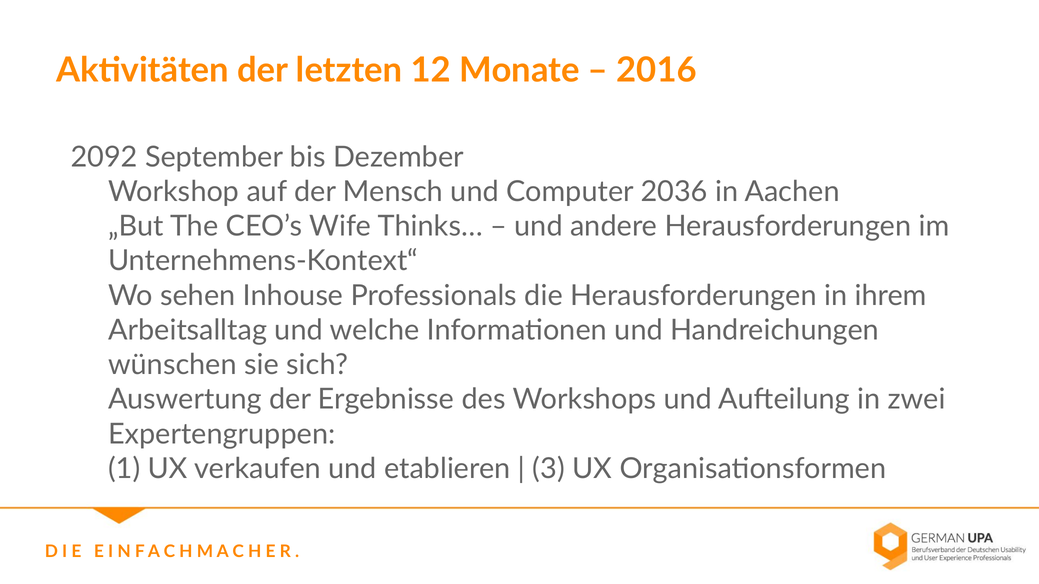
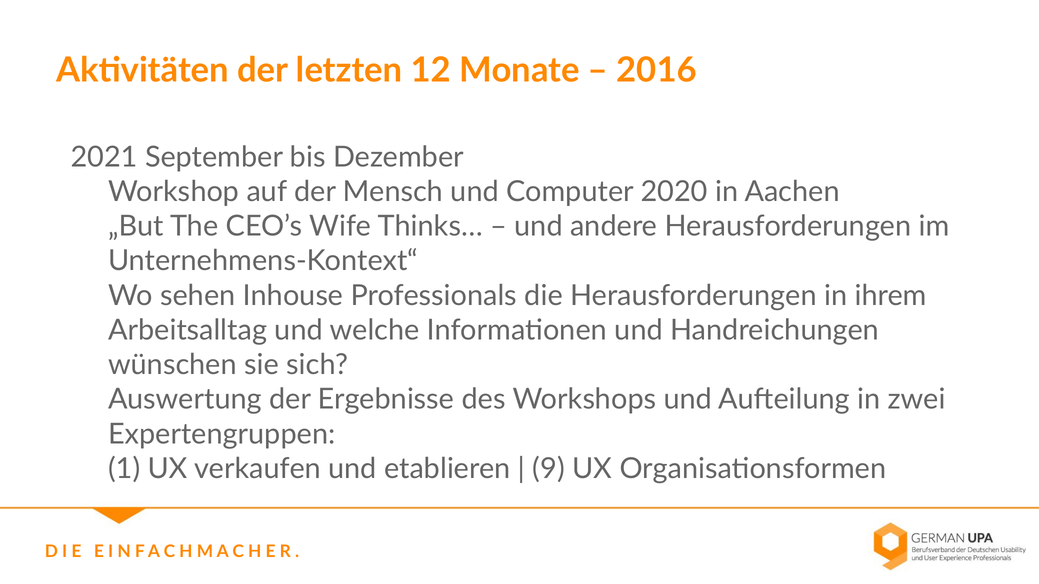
2092: 2092 -> 2021
2036: 2036 -> 2020
3: 3 -> 9
